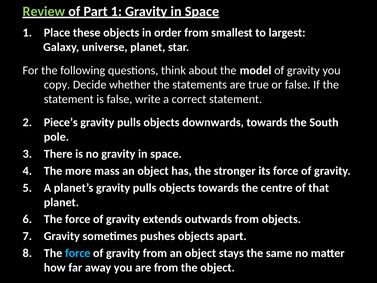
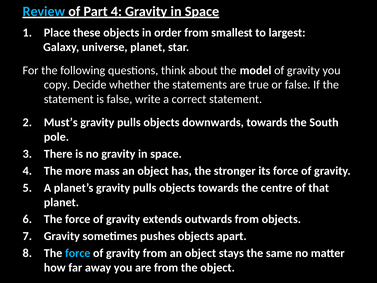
Review colour: light green -> light blue
Part 1: 1 -> 4
Piece’s: Piece’s -> Must’s
